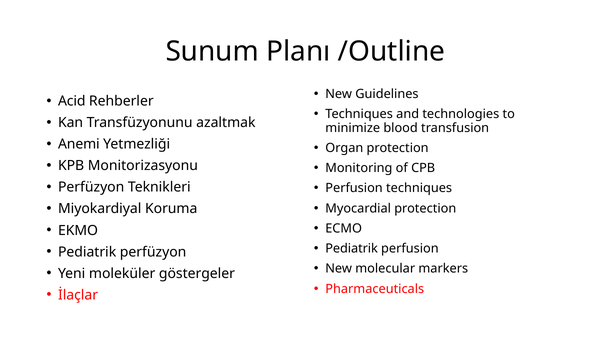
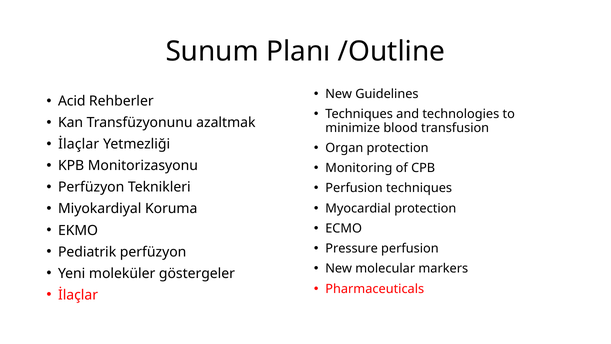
Anemi at (79, 144): Anemi -> İlaçlar
Pediatrik at (352, 248): Pediatrik -> Pressure
